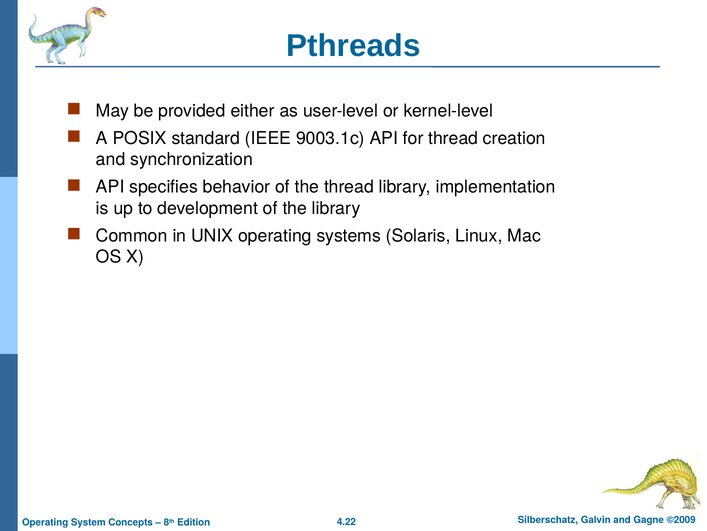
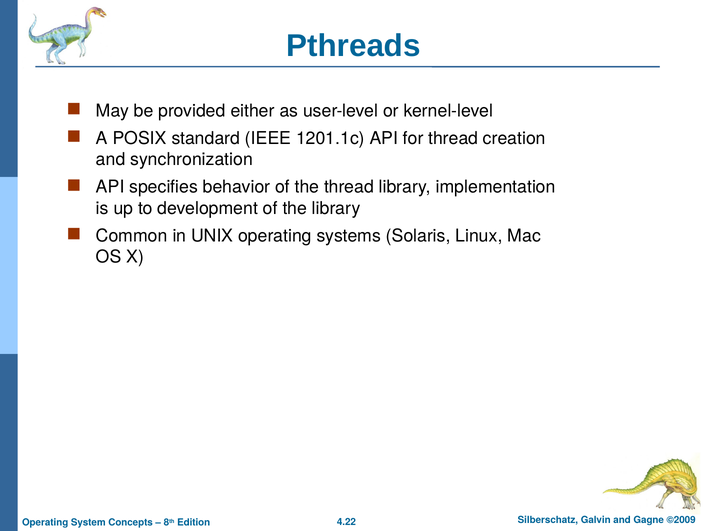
9003.1c: 9003.1c -> 1201.1c
